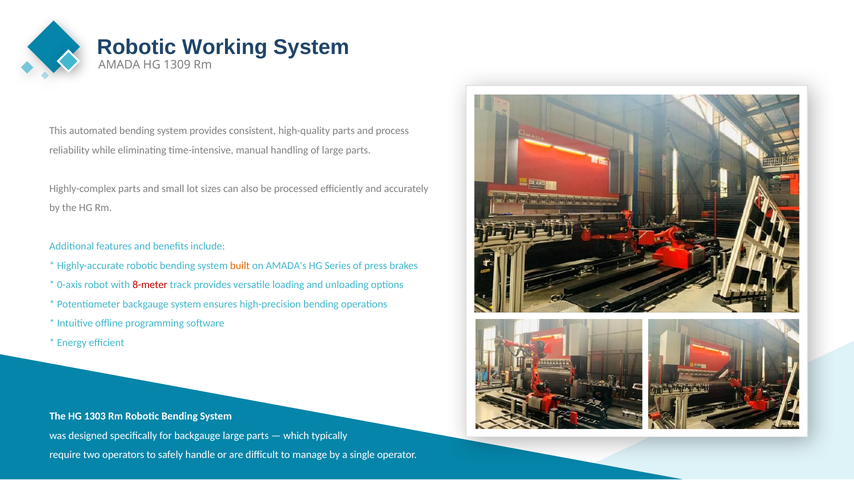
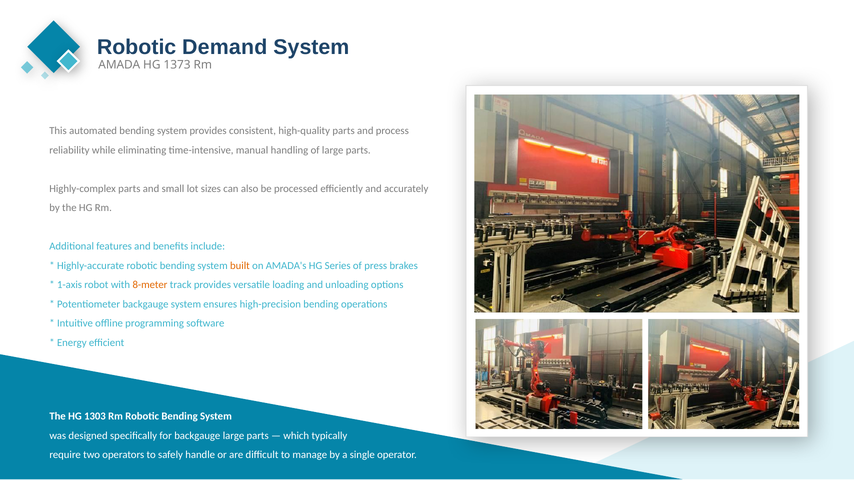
Working: Working -> Demand
1309: 1309 -> 1373
0-axis: 0-axis -> 1-axis
8-meter colour: red -> orange
